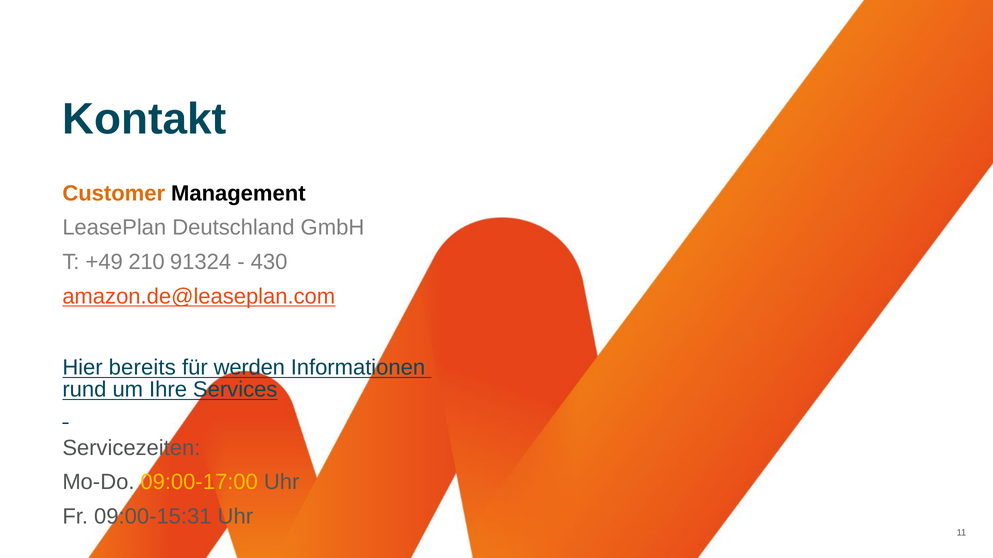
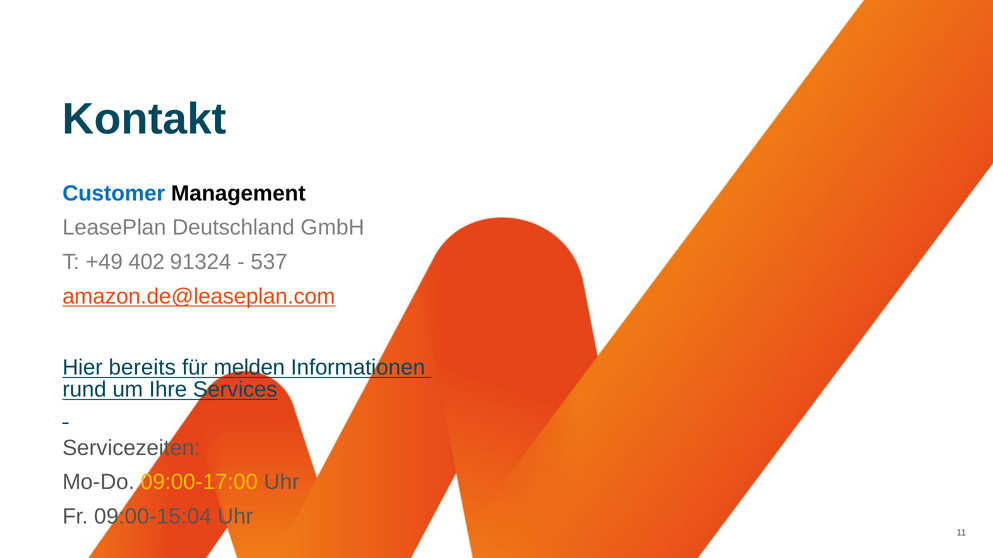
Customer colour: orange -> blue
210: 210 -> 402
430: 430 -> 537
werden: werden -> melden
09:00-15:31: 09:00-15:31 -> 09:00-15:04
